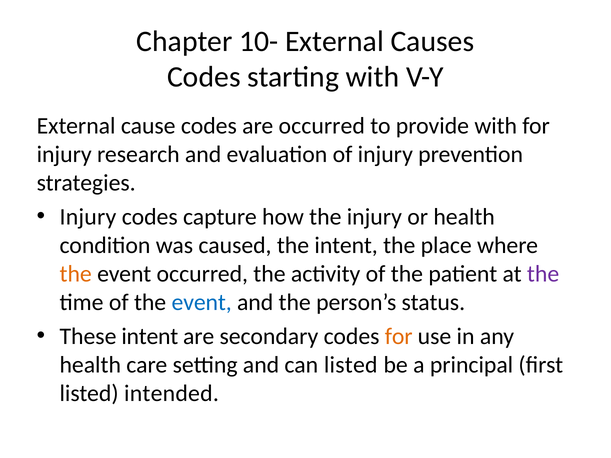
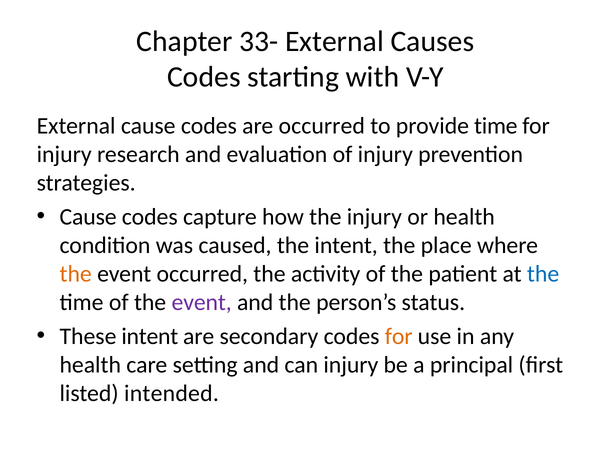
10-: 10- -> 33-
provide with: with -> time
Injury at (88, 217): Injury -> Cause
the at (543, 274) colour: purple -> blue
event at (202, 303) colour: blue -> purple
can listed: listed -> injury
